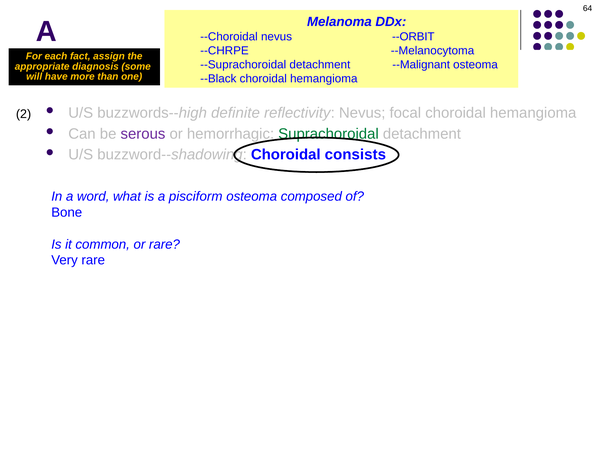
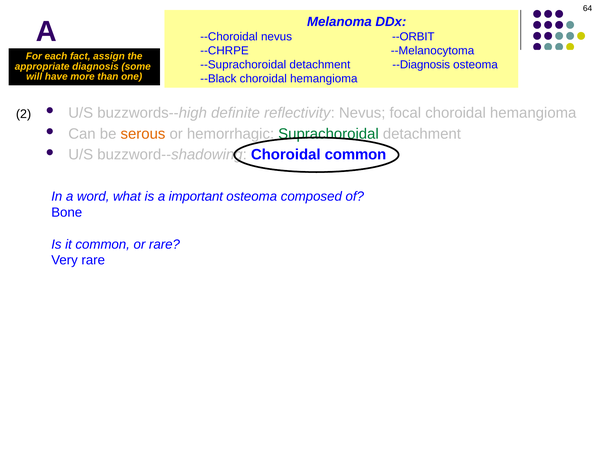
--Malignant: --Malignant -> --Diagnosis
serous colour: purple -> orange
Choroidal consists: consists -> common
pisciform: pisciform -> important
